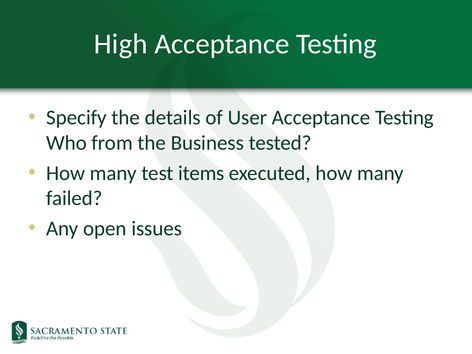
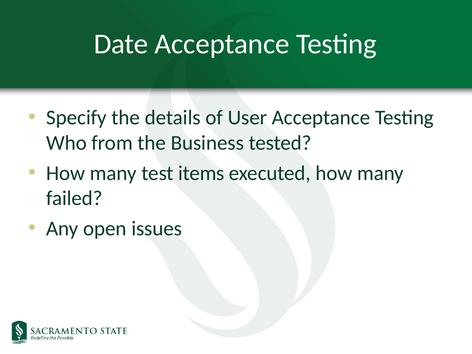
High: High -> Date
